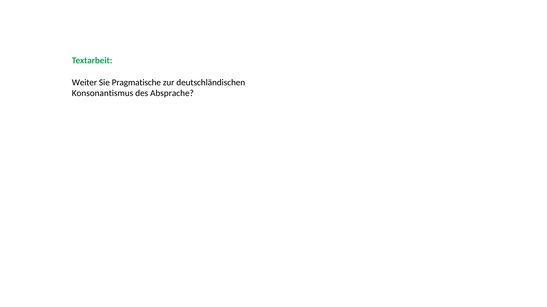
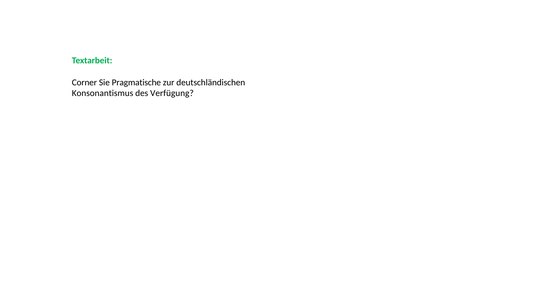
Weiter: Weiter -> Corner
Absprache: Absprache -> Verfügung
